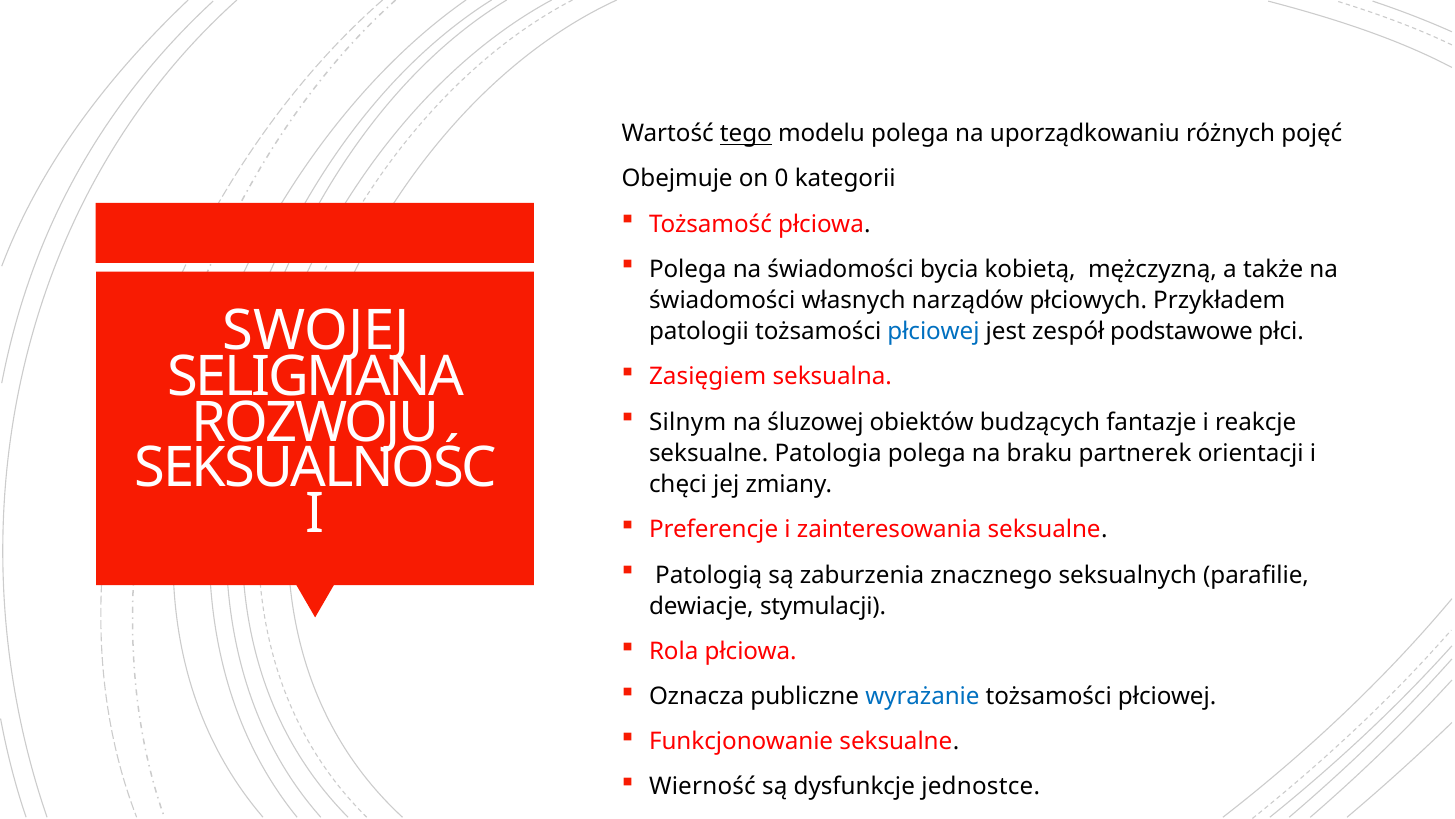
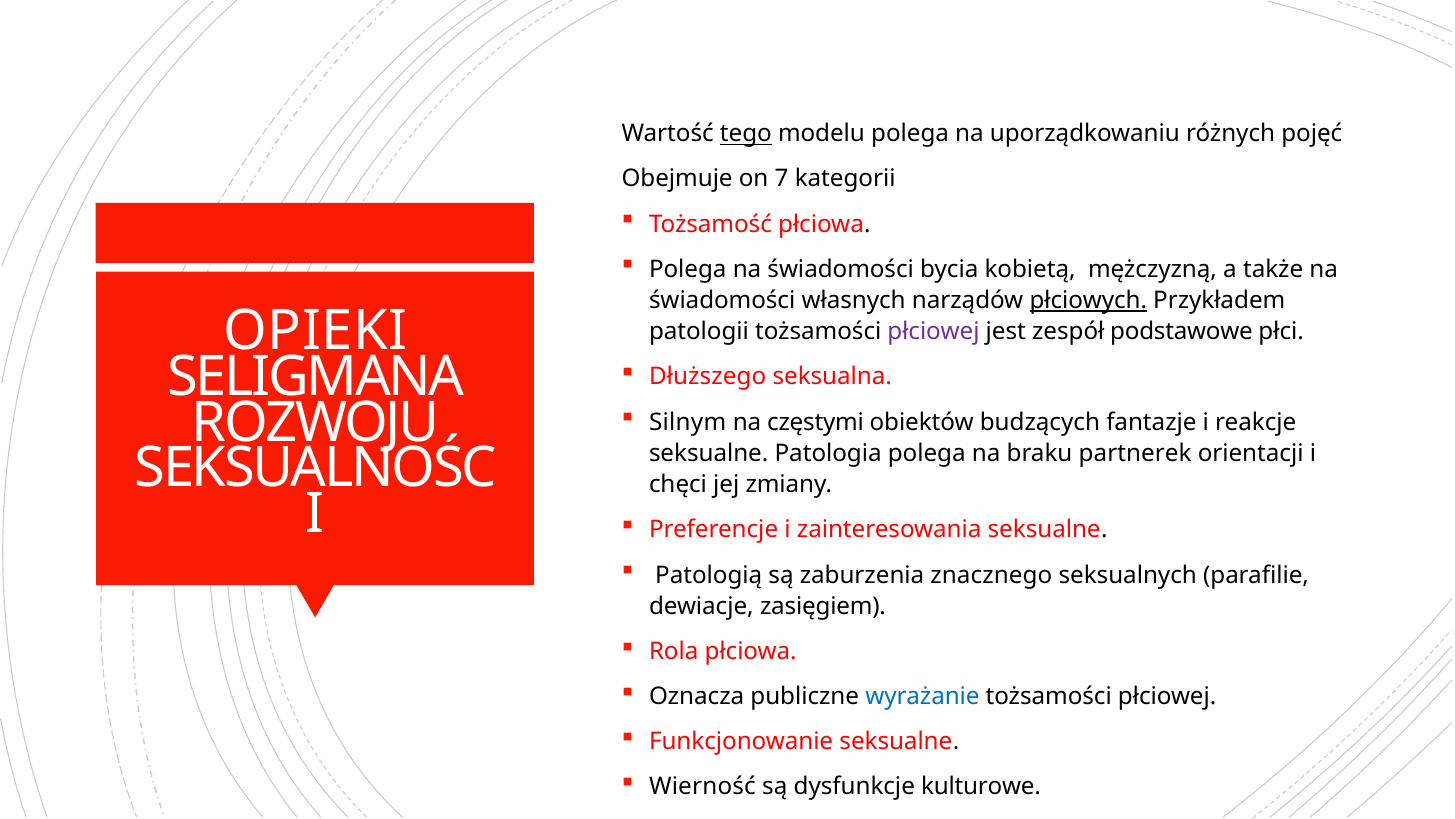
0: 0 -> 7
płciowych underline: none -> present
SWOJEJ: SWOJEJ -> OPIEKI
płciowej at (934, 332) colour: blue -> purple
Zasięgiem: Zasięgiem -> Dłuższego
śluzowej: śluzowej -> częstymi
stymulacji: stymulacji -> zasięgiem
jednostce: jednostce -> kulturowe
